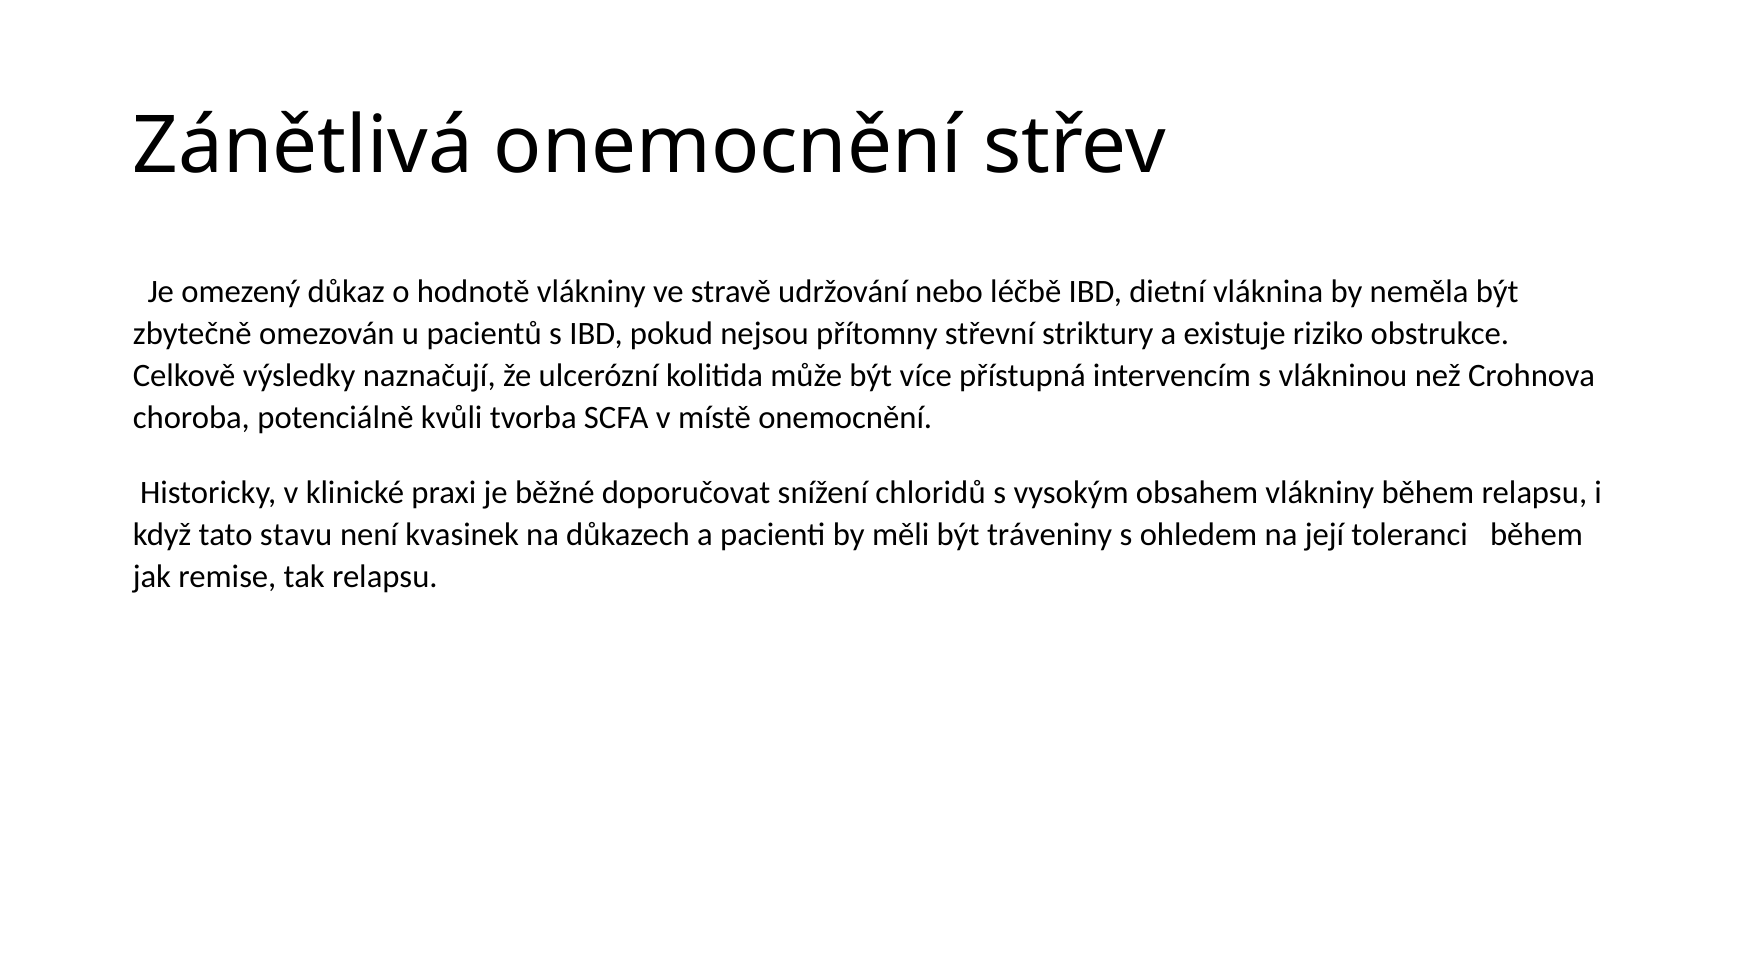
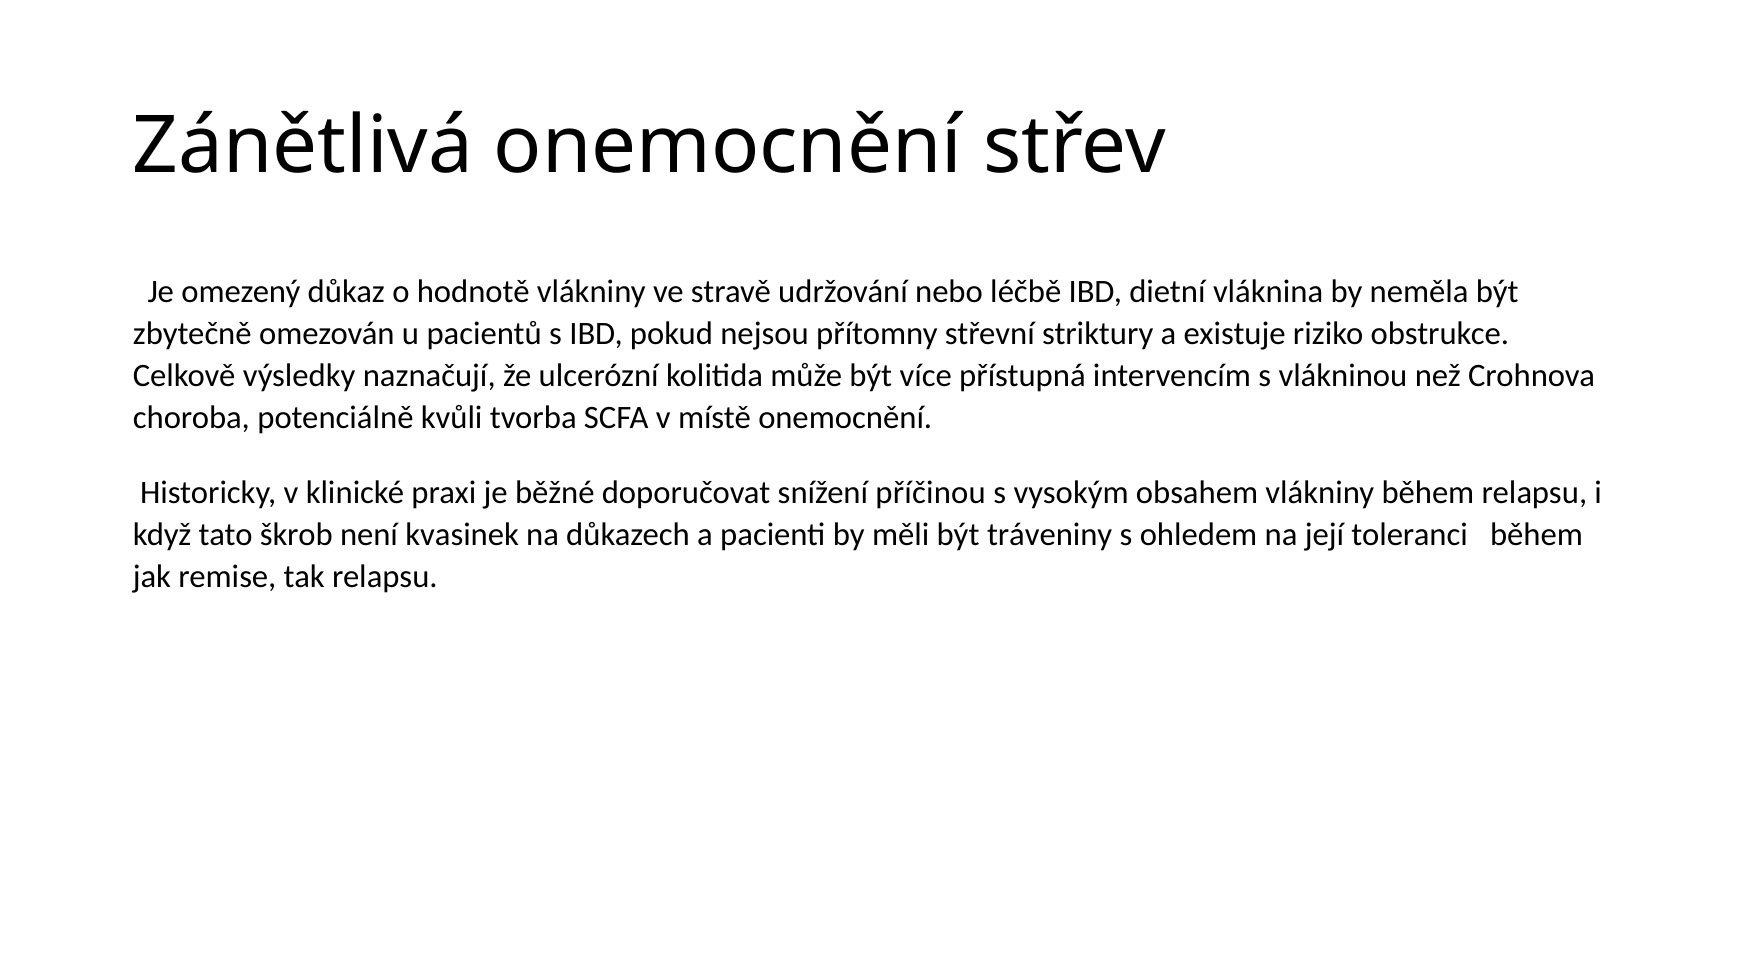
chloridů: chloridů -> příčinou
stavu: stavu -> škrob
